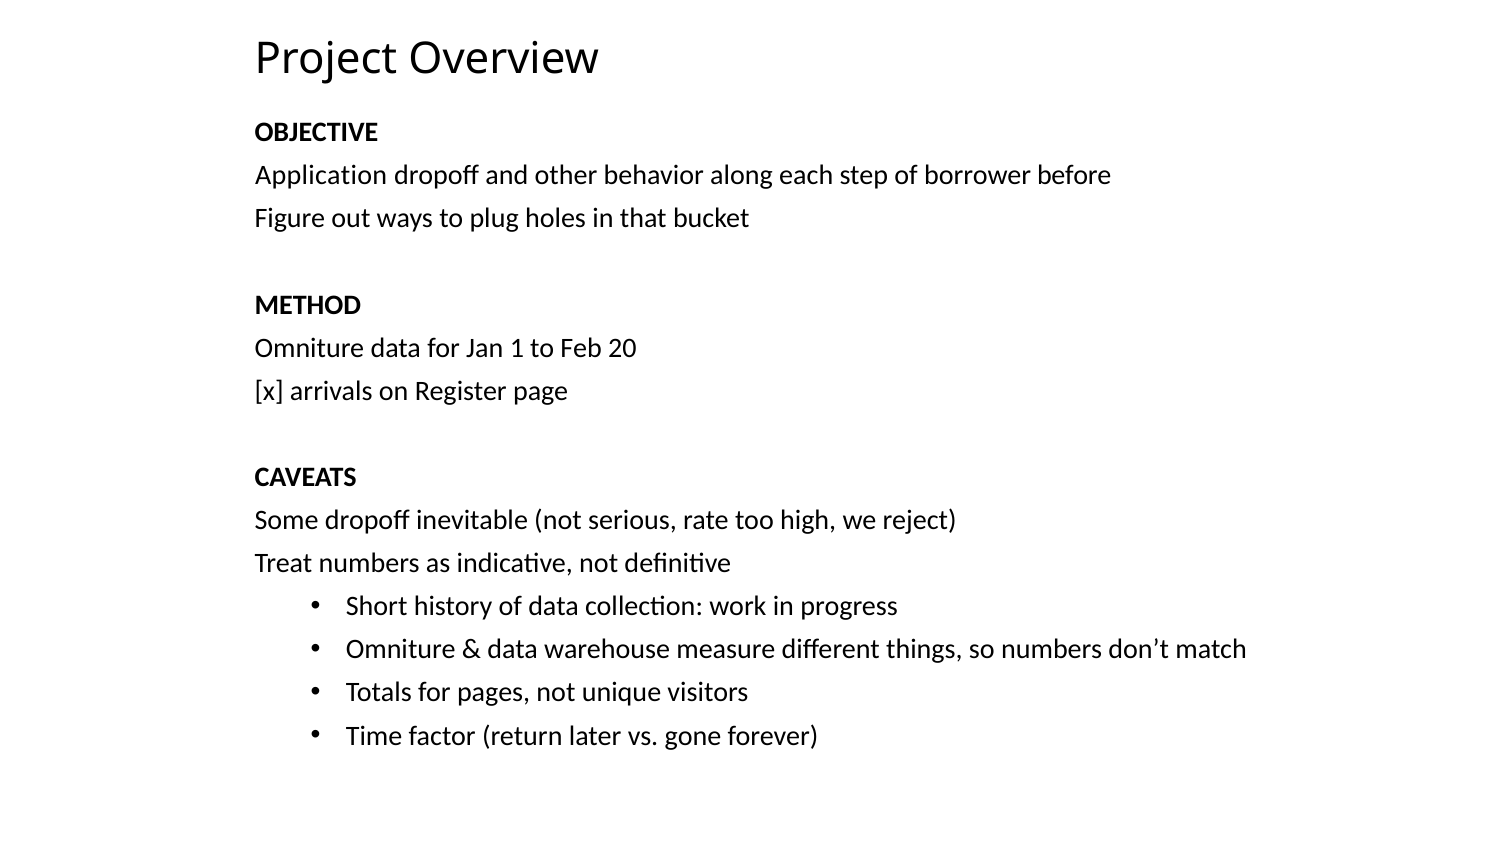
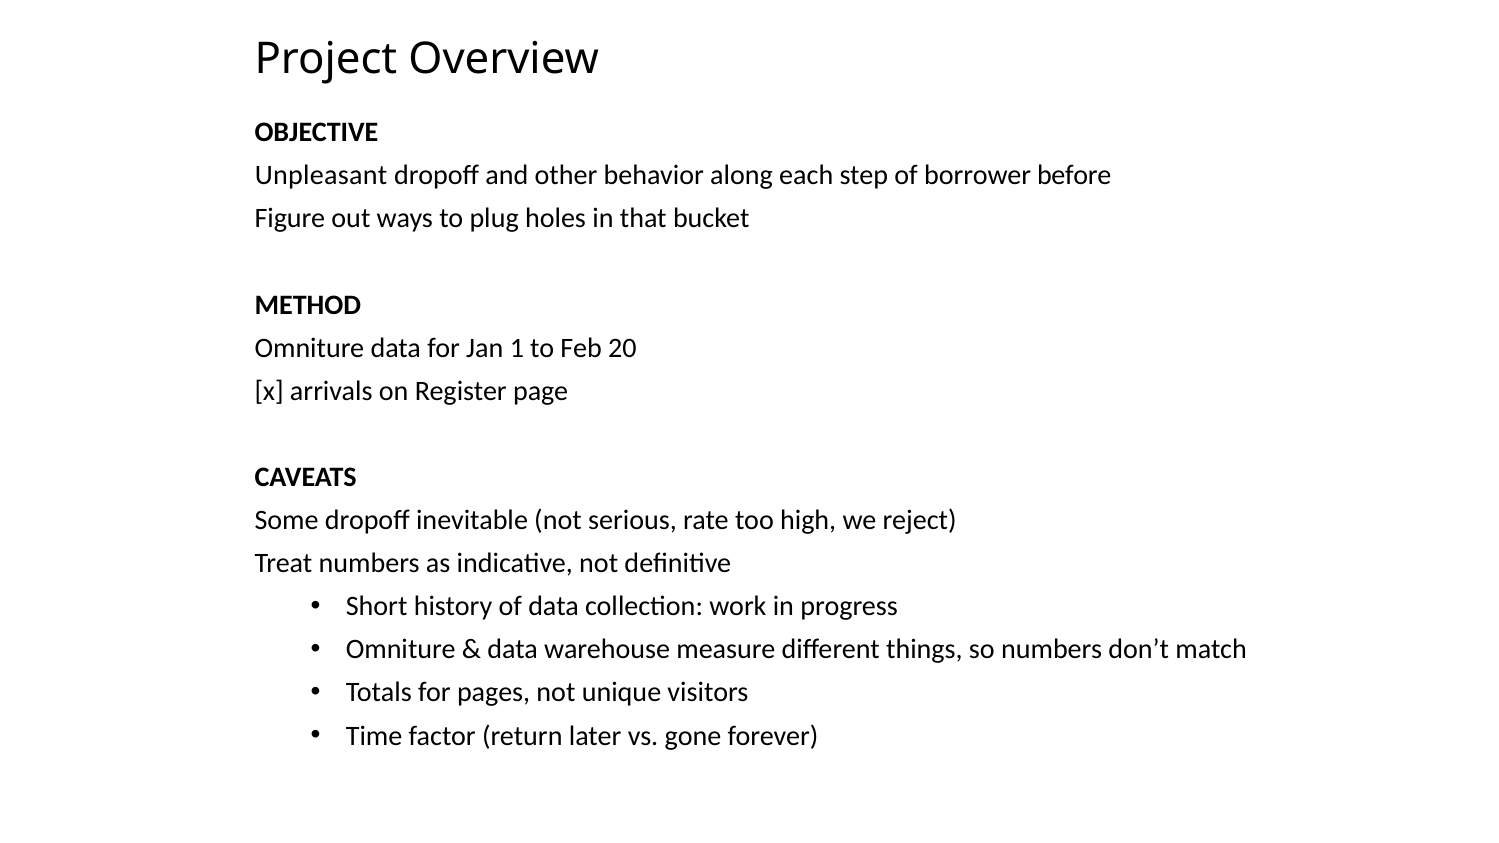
Application: Application -> Unpleasant
